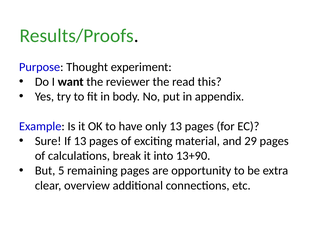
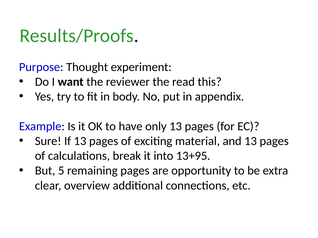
and 29: 29 -> 13
13+90: 13+90 -> 13+95
